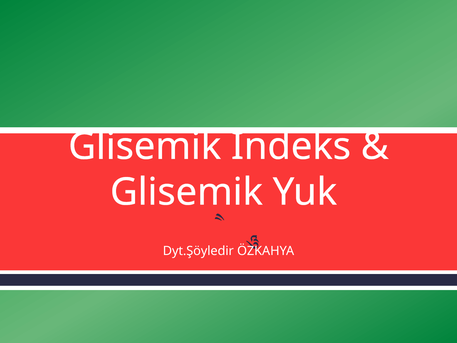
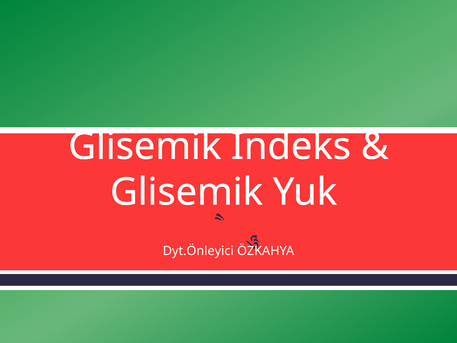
Dyt.Şöyledir: Dyt.Şöyledir -> Dyt.Önleyici
